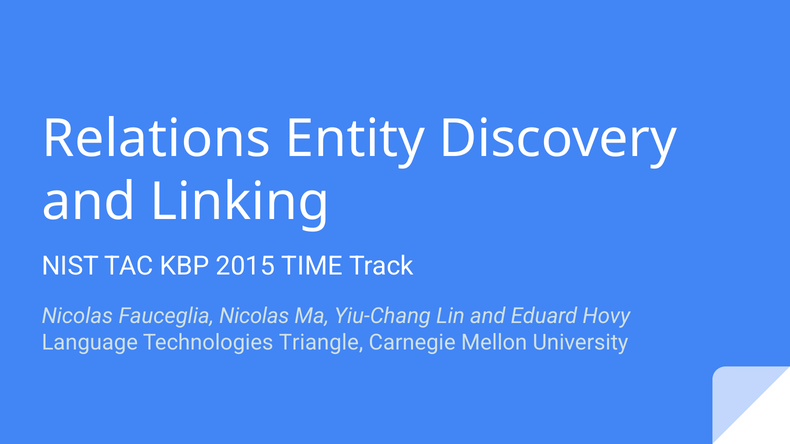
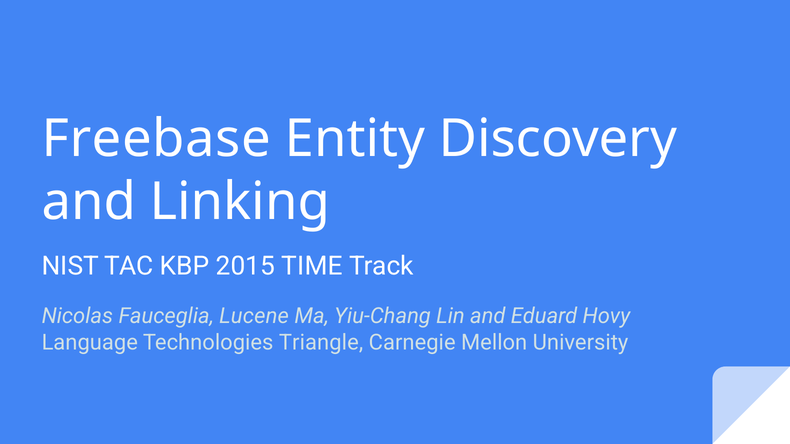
Relations: Relations -> Freebase
Fauceglia Nicolas: Nicolas -> Lucene
